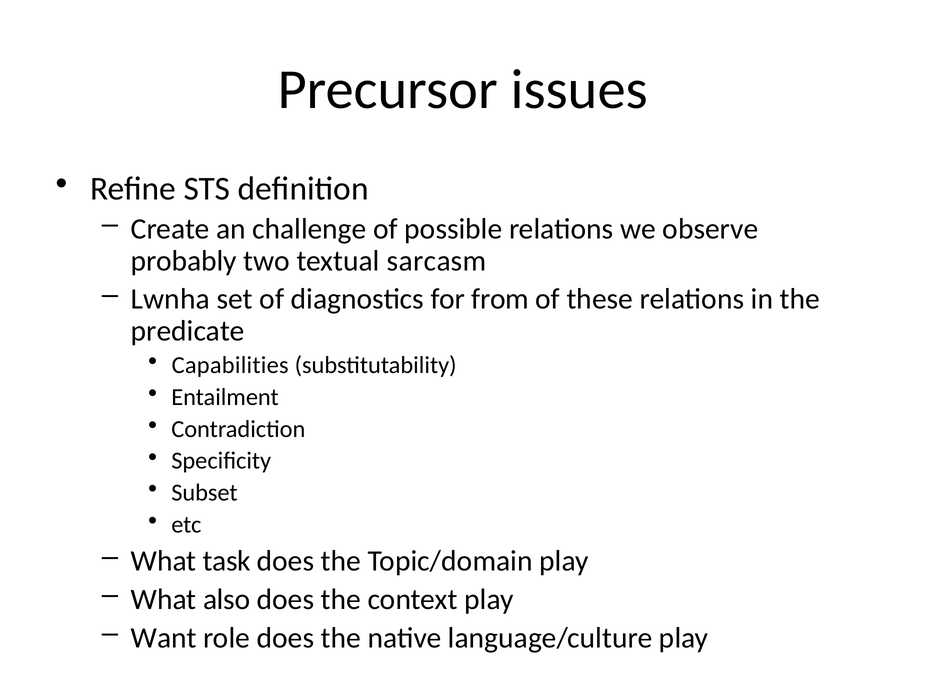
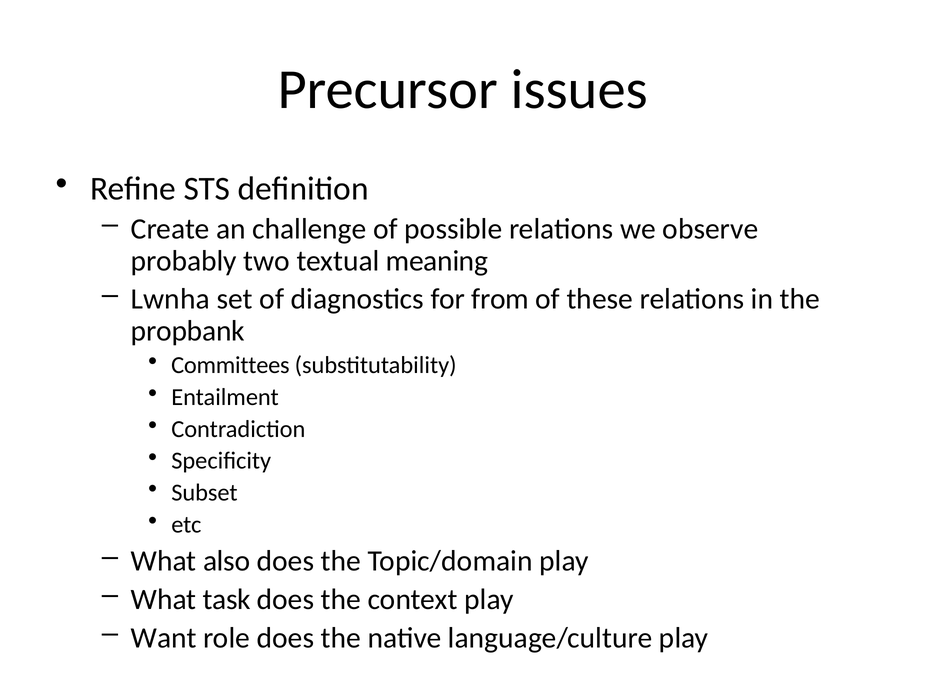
sarcasm: sarcasm -> meaning
predicate: predicate -> propbank
Capabilities: Capabilities -> Committees
task: task -> also
also: also -> task
